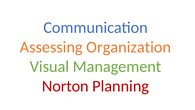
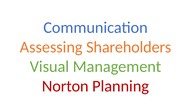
Organization: Organization -> Shareholders
